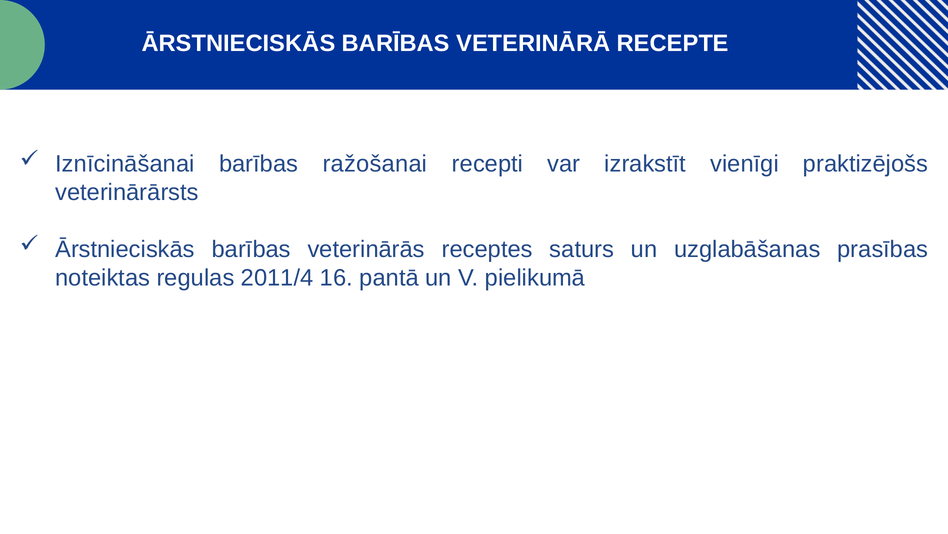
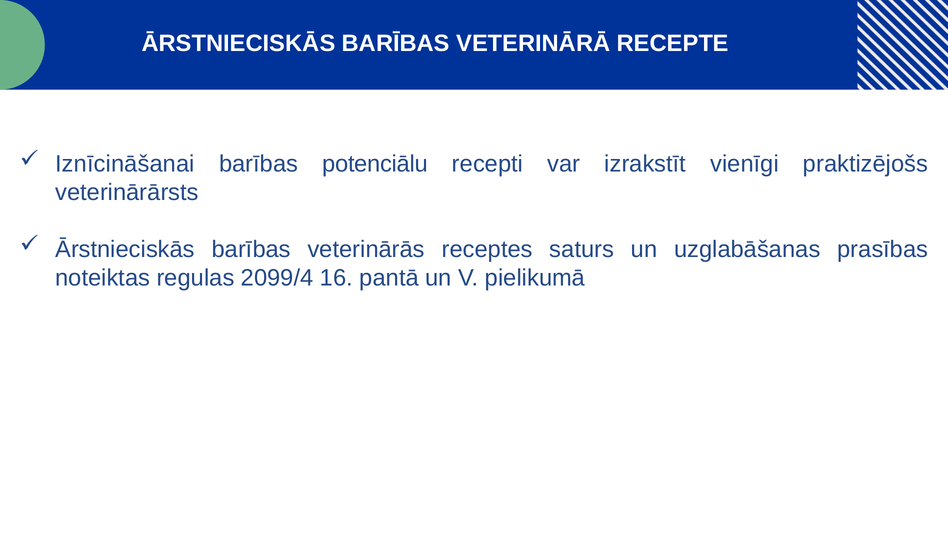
ražošanai: ražošanai -> potenciālu
2011/4: 2011/4 -> 2099/4
